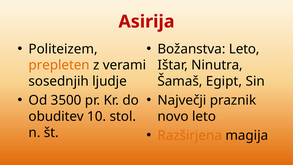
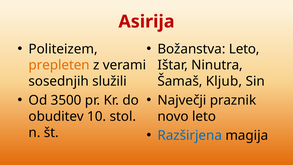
ljudje: ljudje -> služili
Egipt: Egipt -> Kljub
Razširjena colour: orange -> blue
